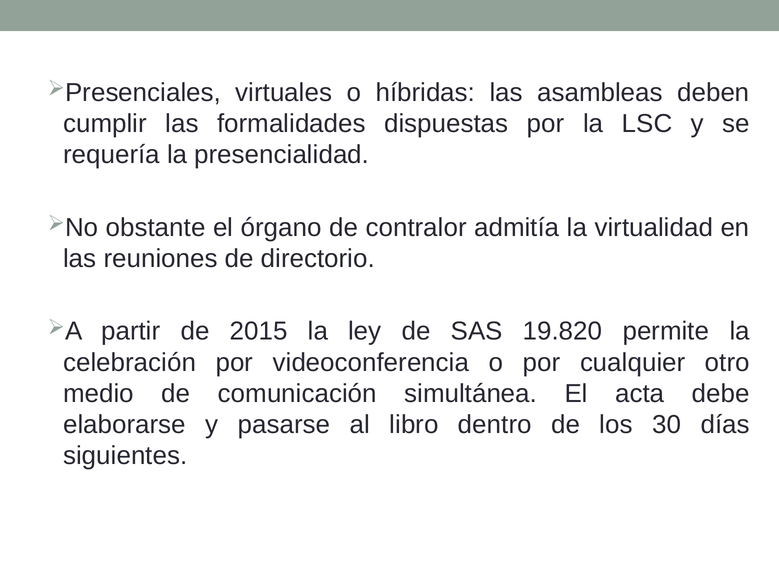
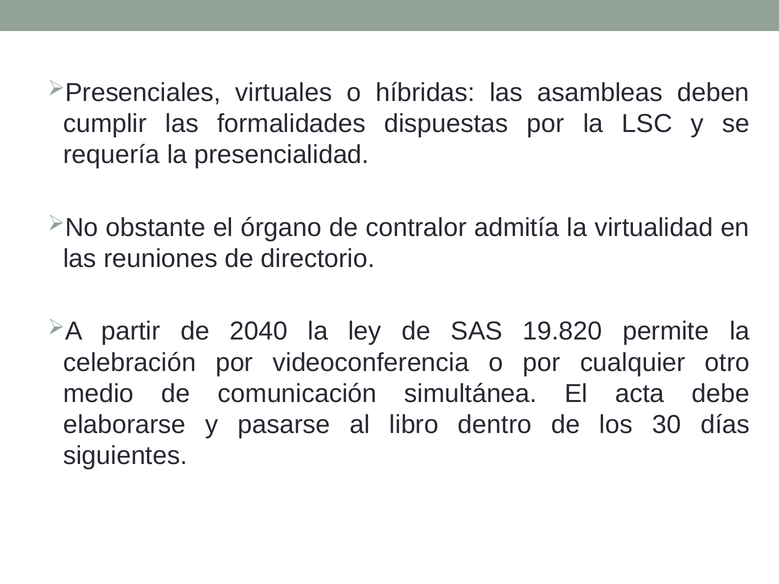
2015: 2015 -> 2040
